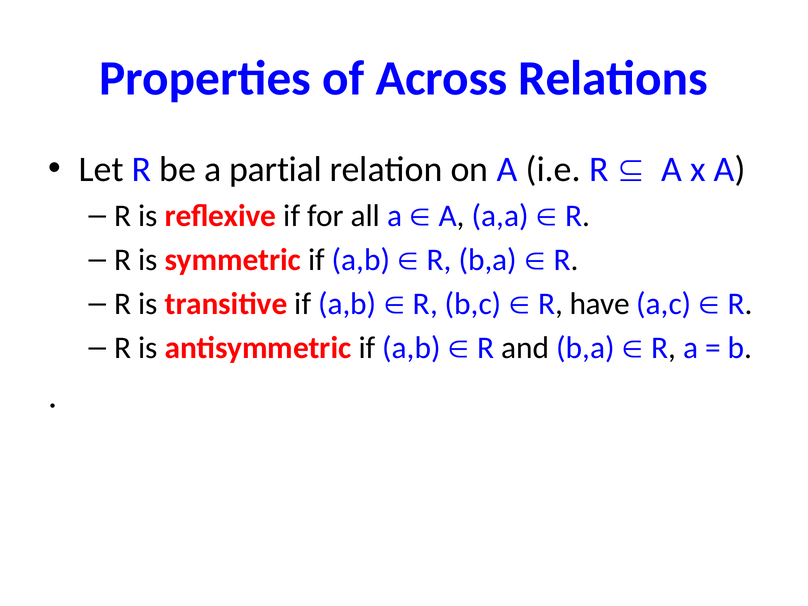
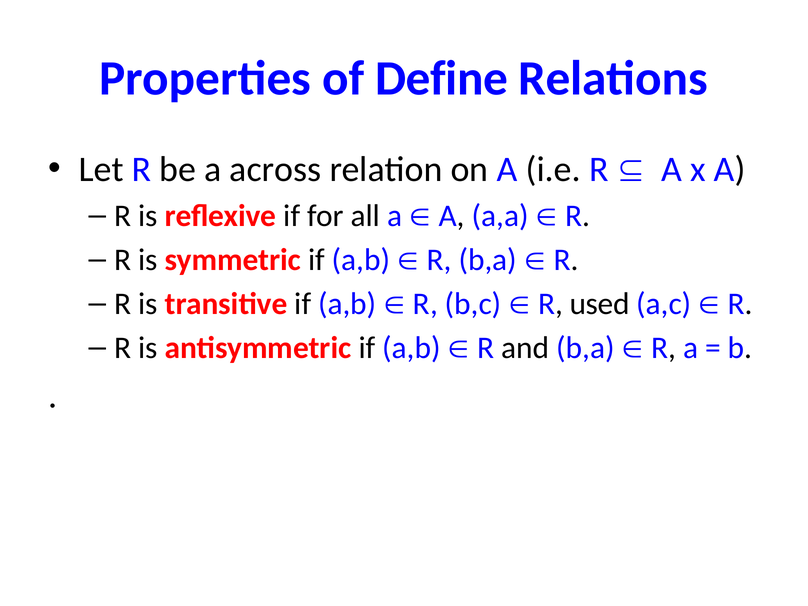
Across: Across -> Define
partial: partial -> across
have: have -> used
